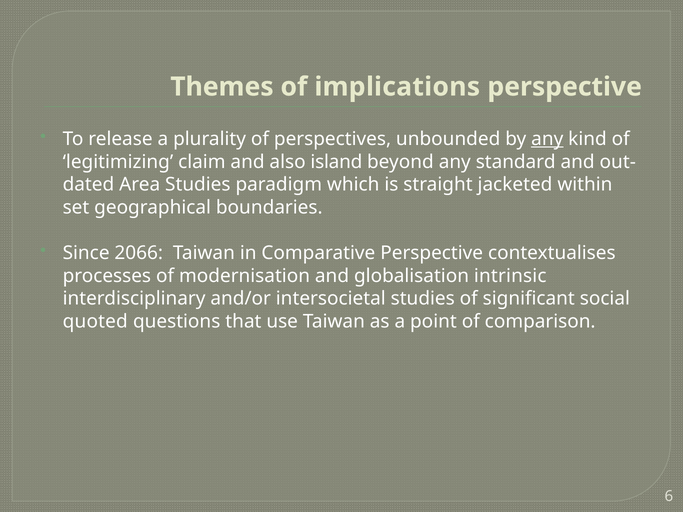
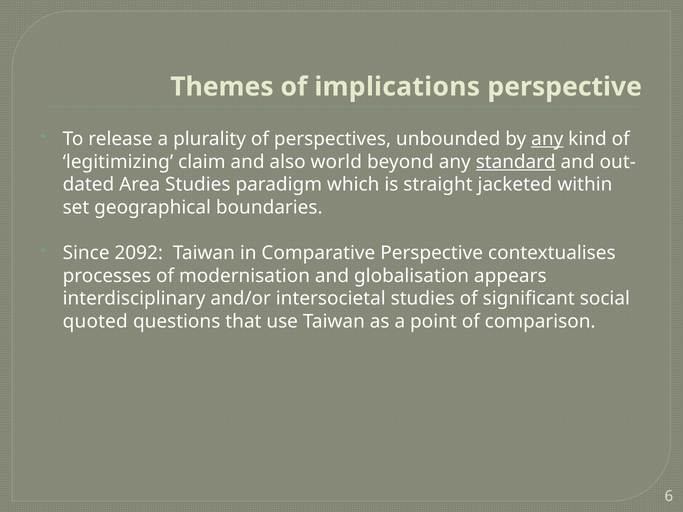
island: island -> world
standard underline: none -> present
2066: 2066 -> 2092
intrinsic: intrinsic -> appears
